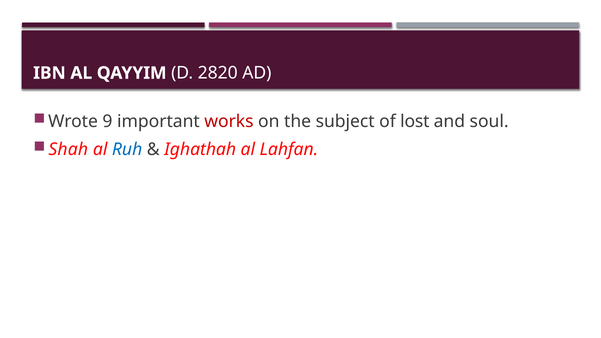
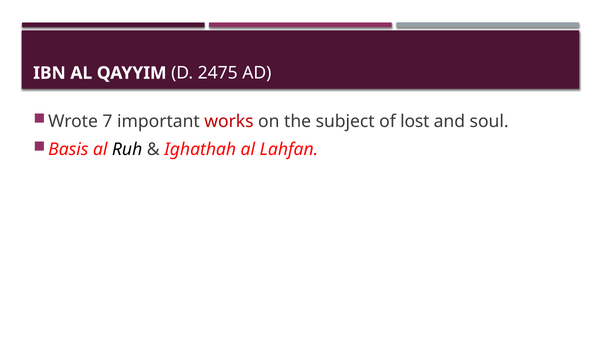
2820: 2820 -> 2475
9: 9 -> 7
Shah: Shah -> Basis
Ruh colour: blue -> black
